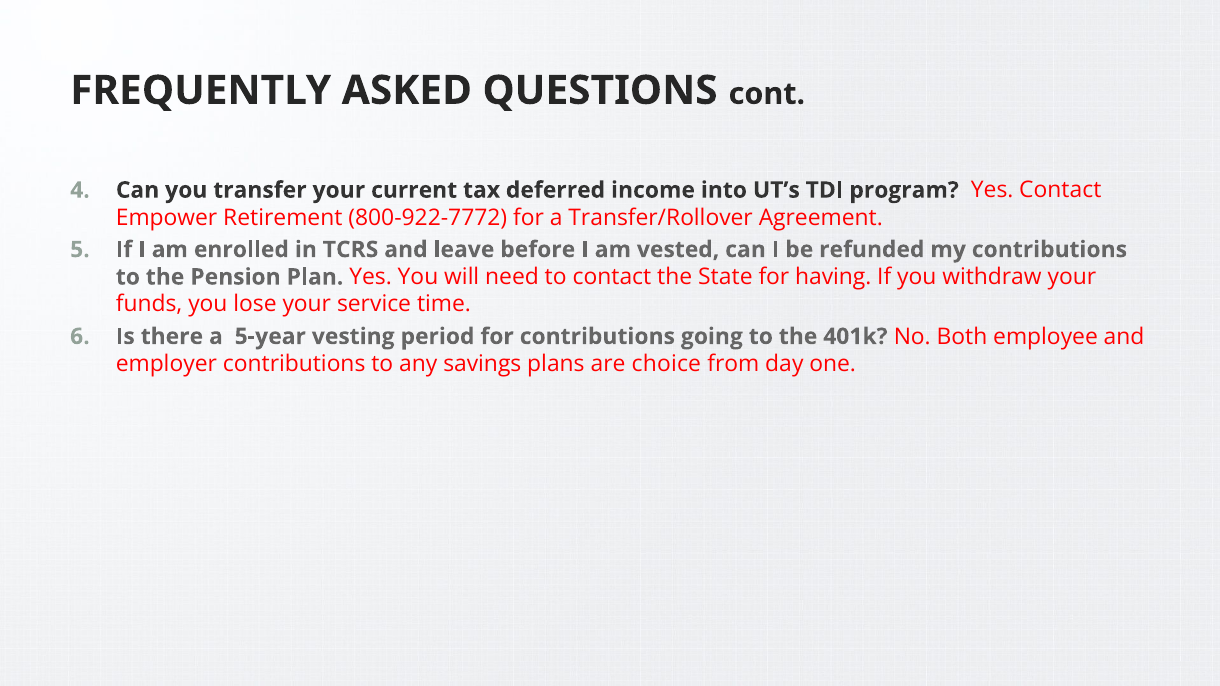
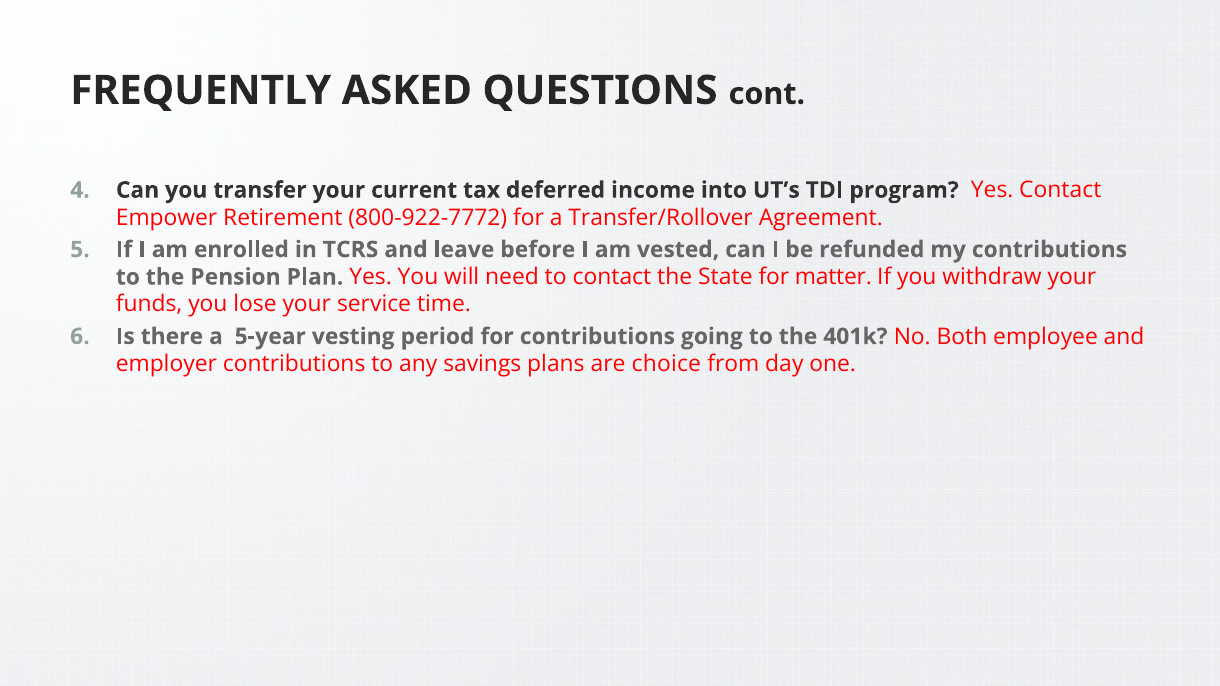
having: having -> matter
